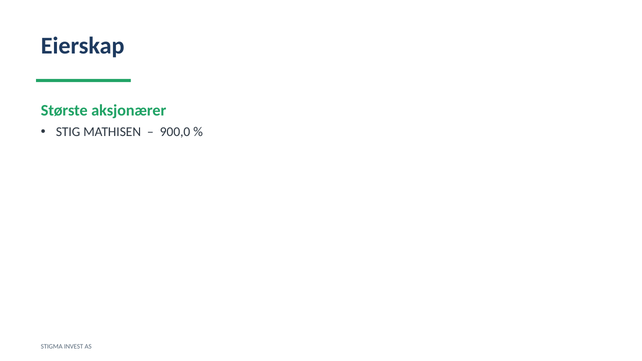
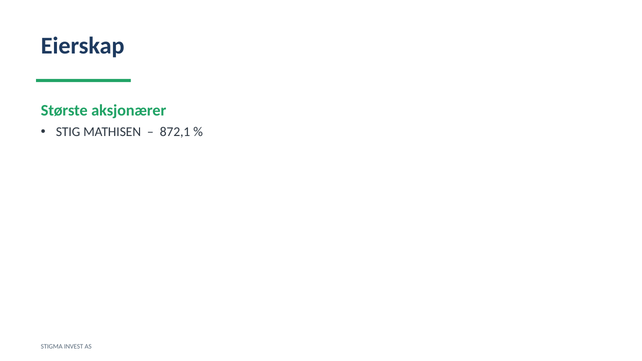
900,0: 900,0 -> 872,1
